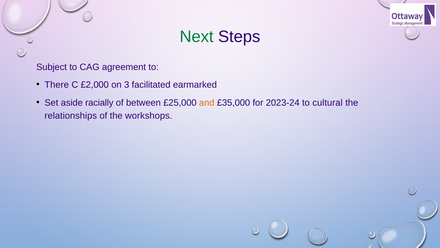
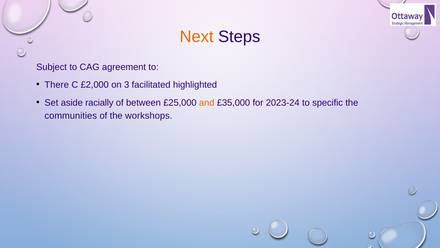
Next colour: green -> orange
earmarked: earmarked -> highlighted
cultural: cultural -> specific
relationships: relationships -> communities
